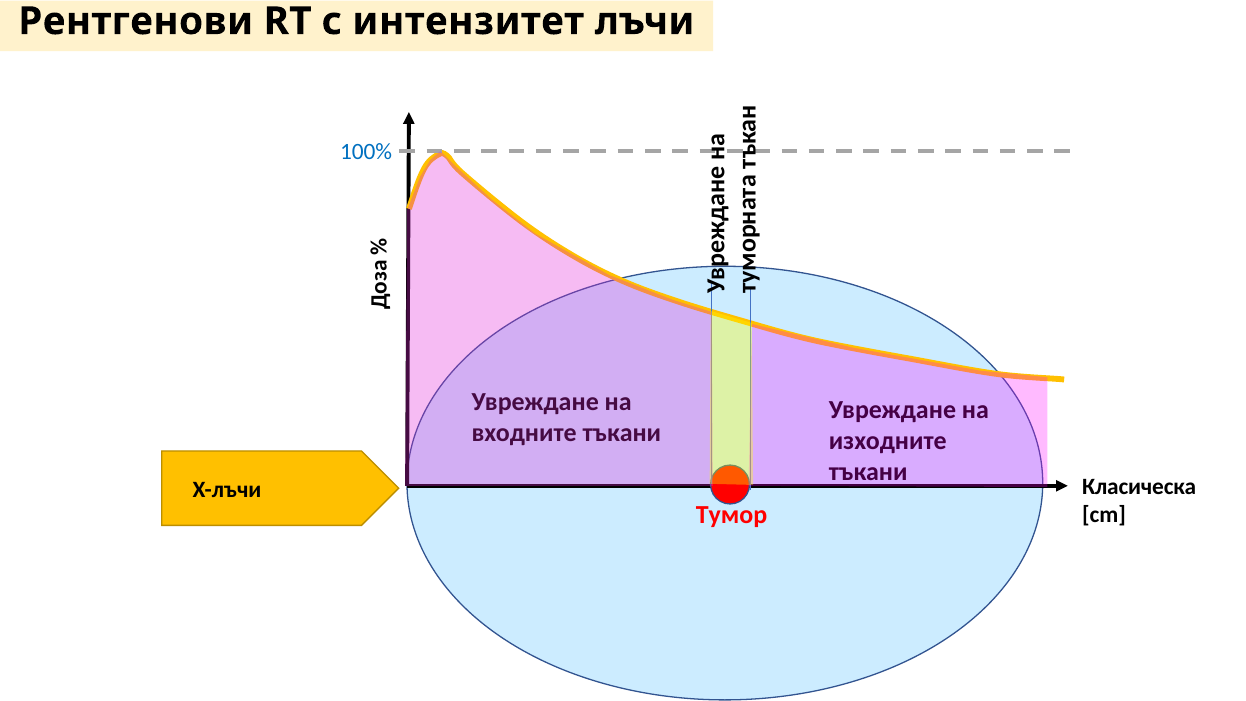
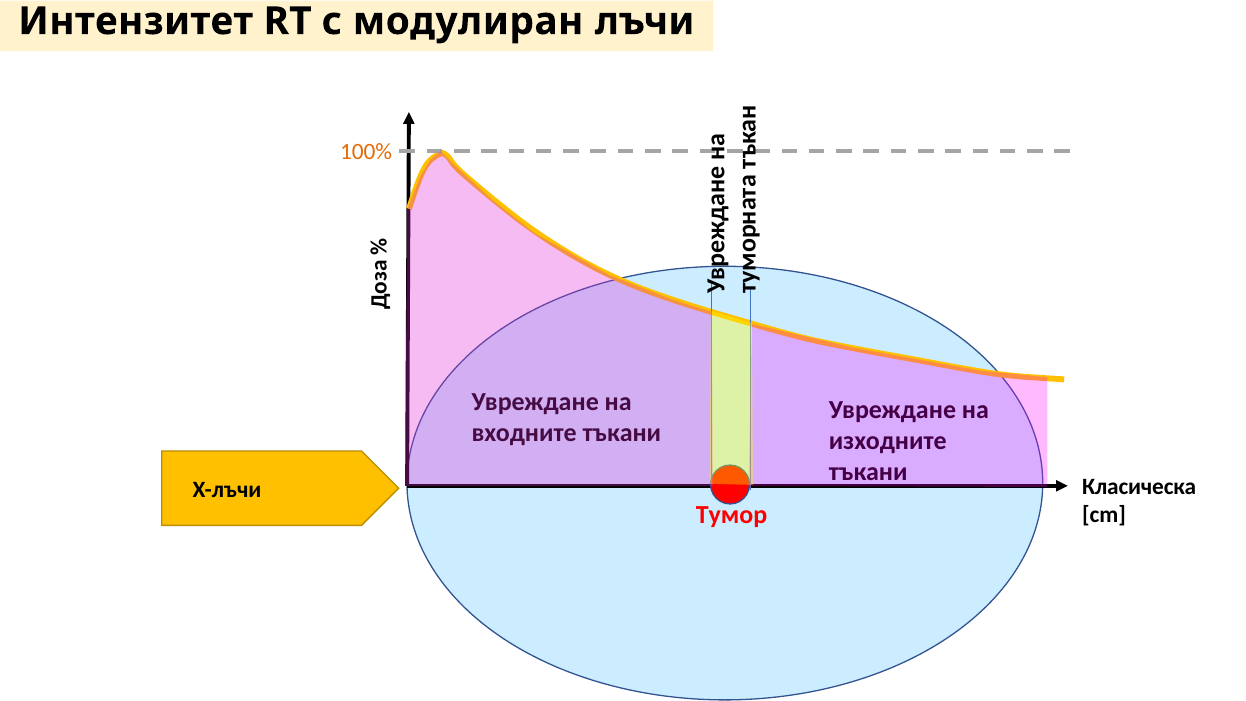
Рентгенови: Рентгенови -> Интензитет
интензитет: интензитет -> модулиран
100% colour: blue -> orange
